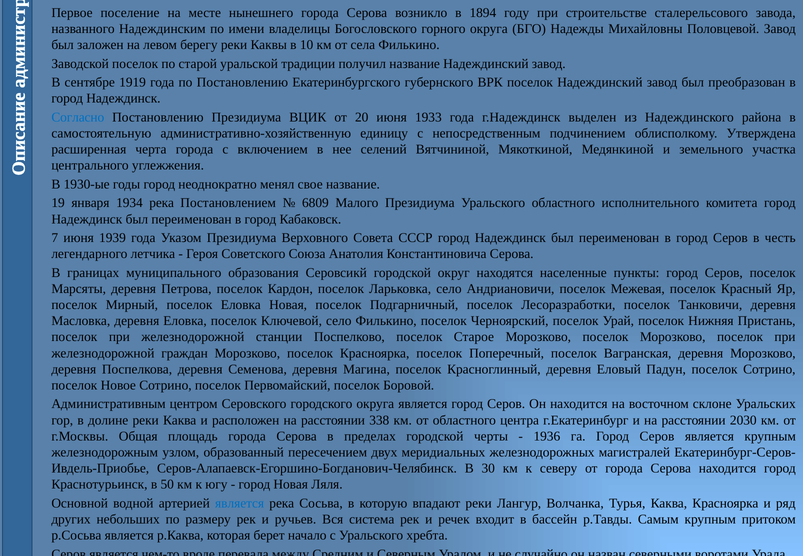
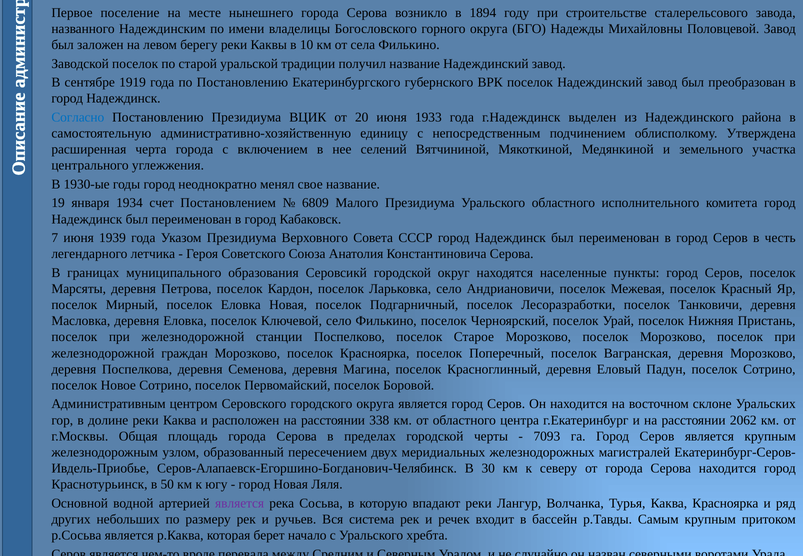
1934 река: река -> счет
2030: 2030 -> 2062
1936: 1936 -> 7093
является at (240, 503) colour: blue -> purple
